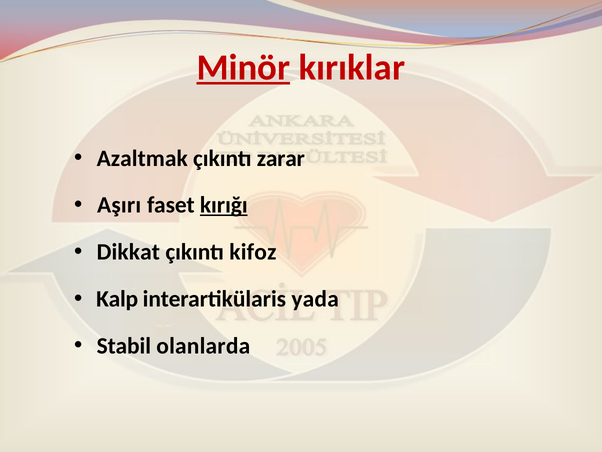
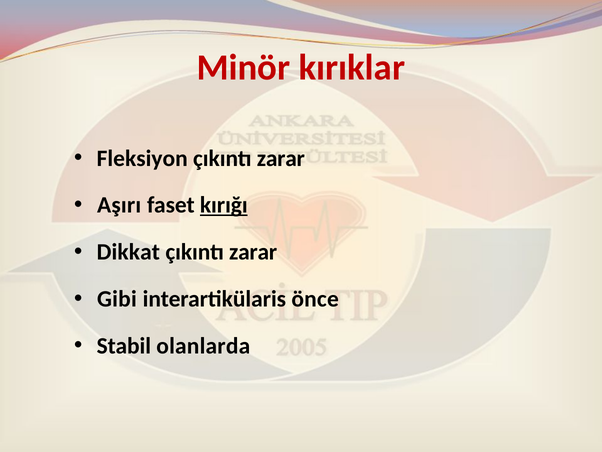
Minör underline: present -> none
Azaltmak: Azaltmak -> Fleksiyon
kifoz at (253, 252): kifoz -> zarar
Kalp: Kalp -> Gibi
yada: yada -> önce
